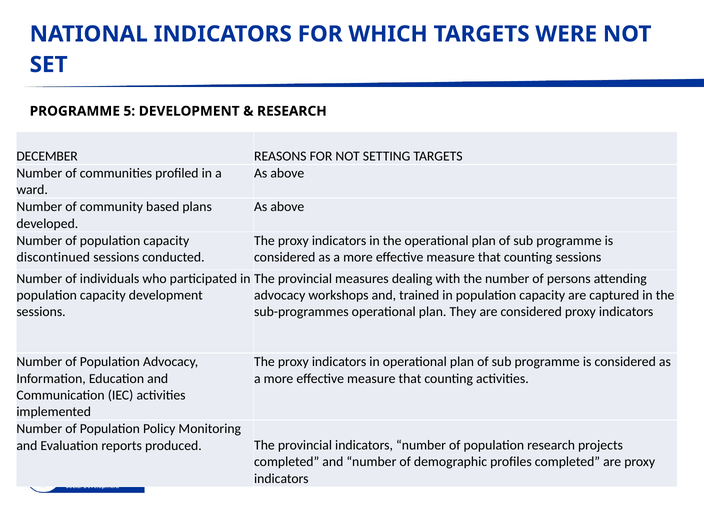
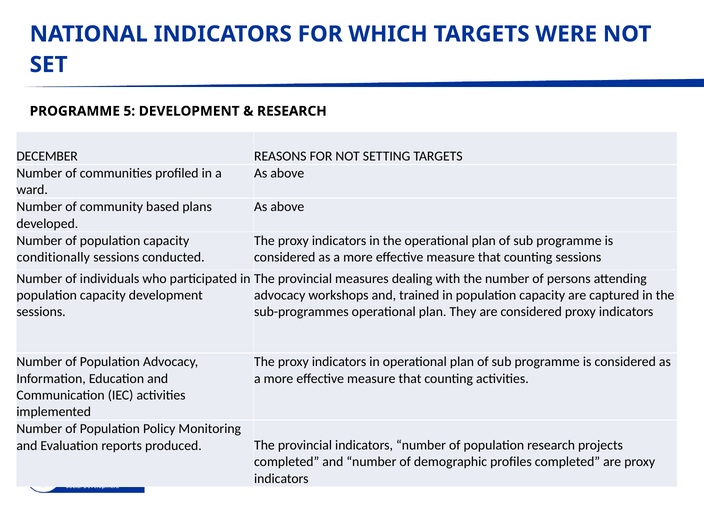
discontinued: discontinued -> conditionally
